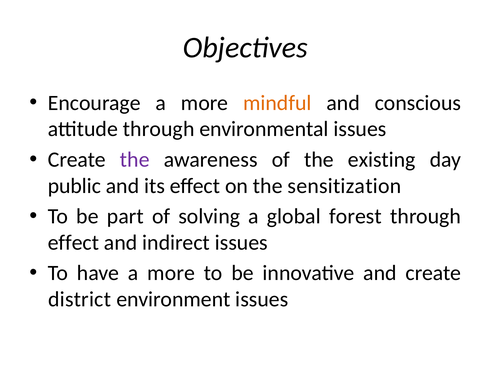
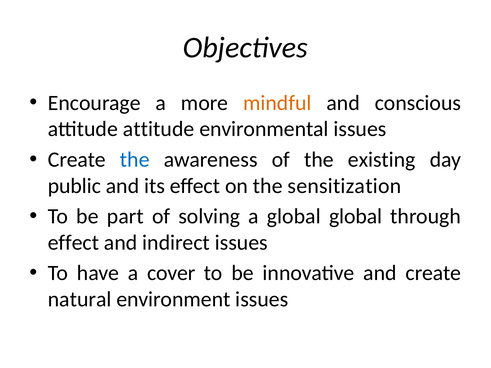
attitude through: through -> attitude
the at (135, 160) colour: purple -> blue
global forest: forest -> global
have a more: more -> cover
district: district -> natural
